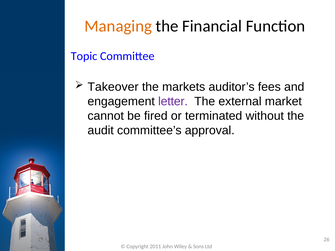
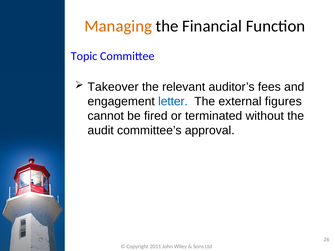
markets: markets -> relevant
letter colour: purple -> blue
market: market -> figures
